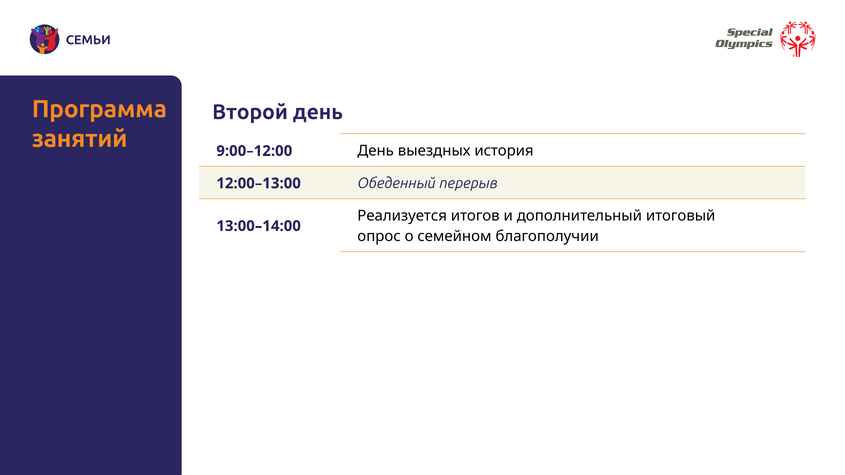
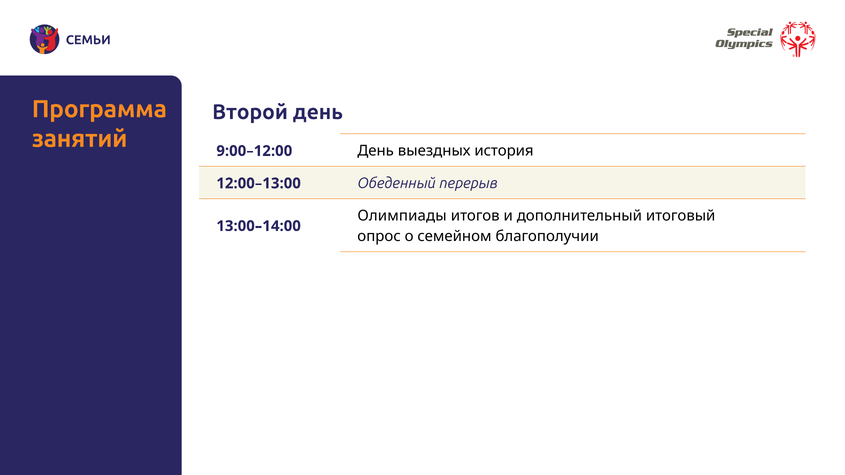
Реализуется: Реализуется -> Олимпиады
